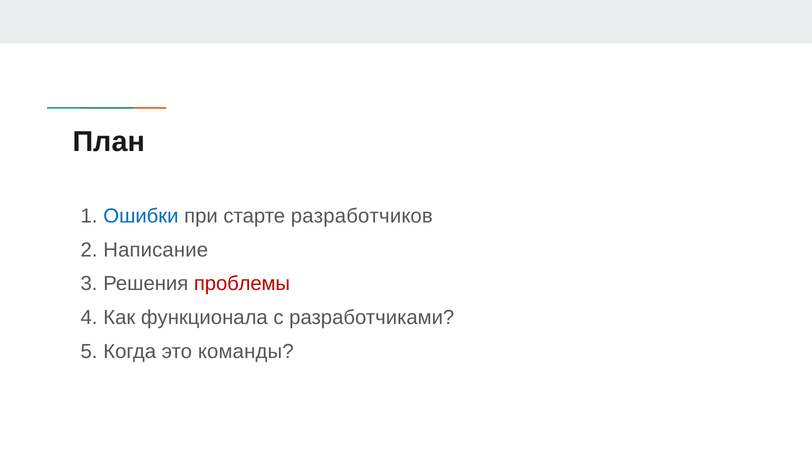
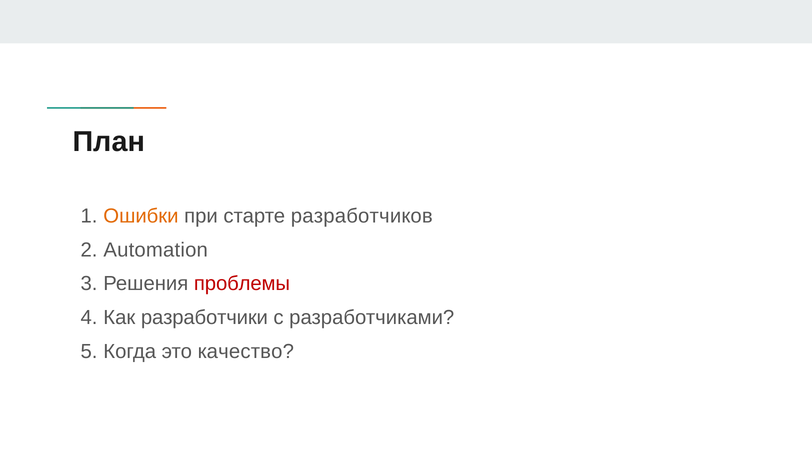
Ошибки colour: blue -> orange
Написание: Написание -> Automation
функционала: функционала -> разработчики
команды: команды -> качество
